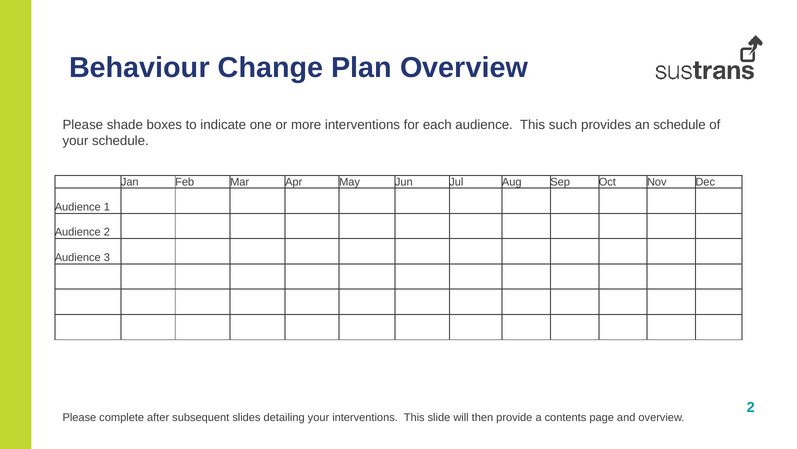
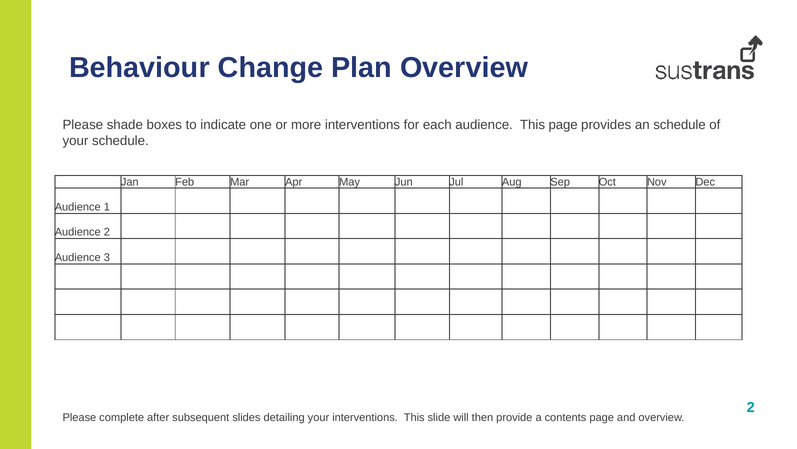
This such: such -> page
